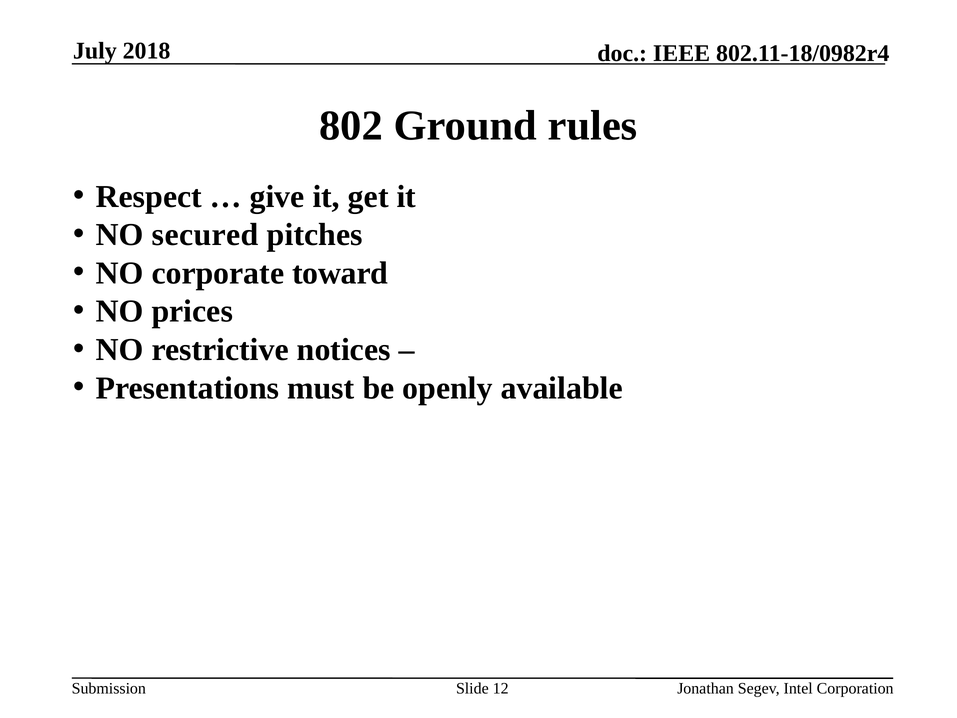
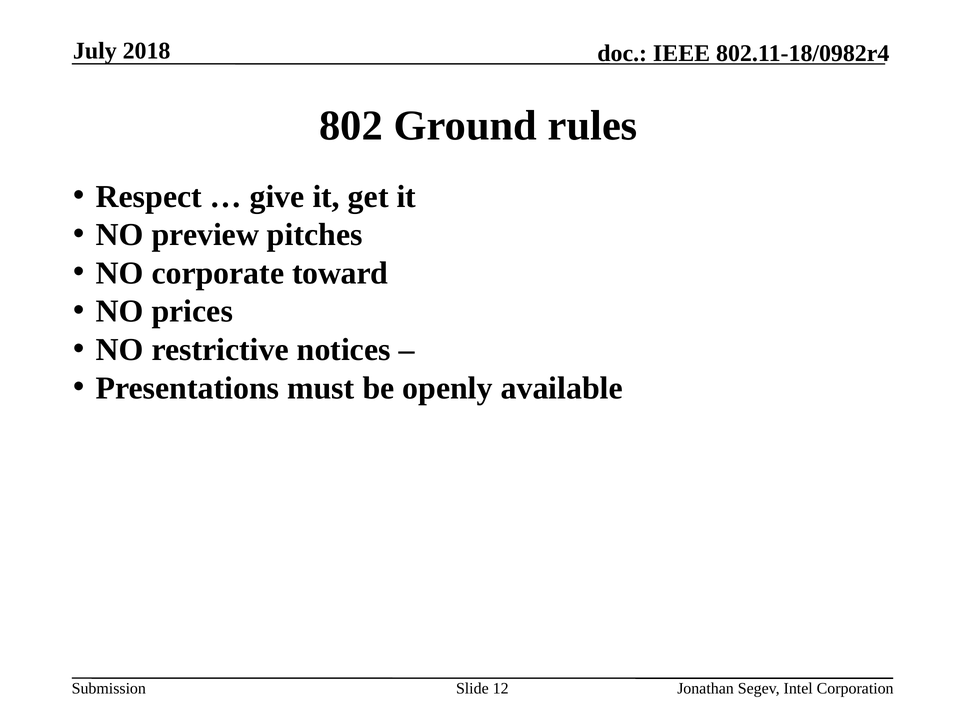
secured: secured -> preview
